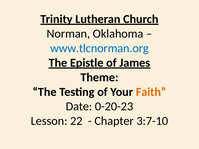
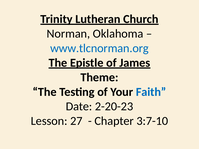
Faith colour: orange -> blue
0-20-23: 0-20-23 -> 2-20-23
22: 22 -> 27
